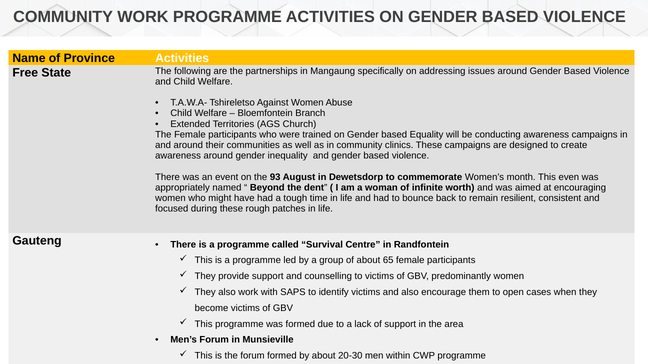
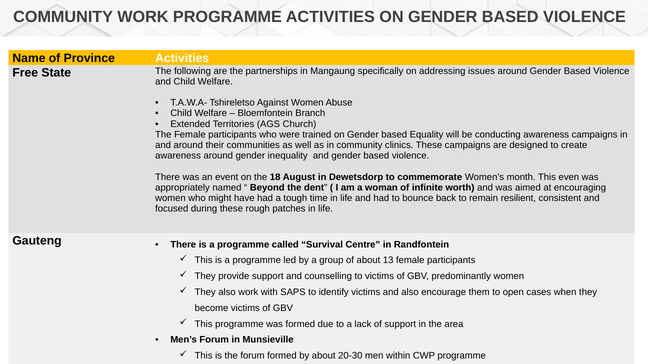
93: 93 -> 18
65: 65 -> 13
